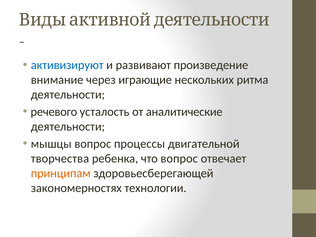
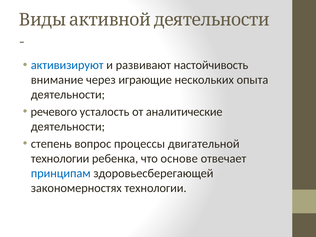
произведение: произведение -> настойчивость
ритма: ритма -> опыта
мышцы: мышцы -> степень
творчества at (60, 159): творчества -> технологии
что вопрос: вопрос -> основе
принципам colour: orange -> blue
